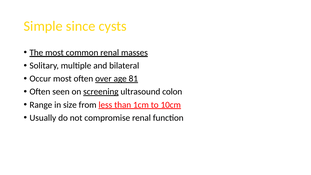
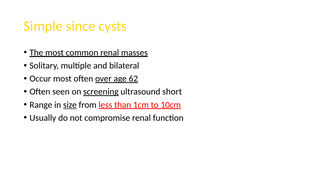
81: 81 -> 62
colon: colon -> short
size underline: none -> present
